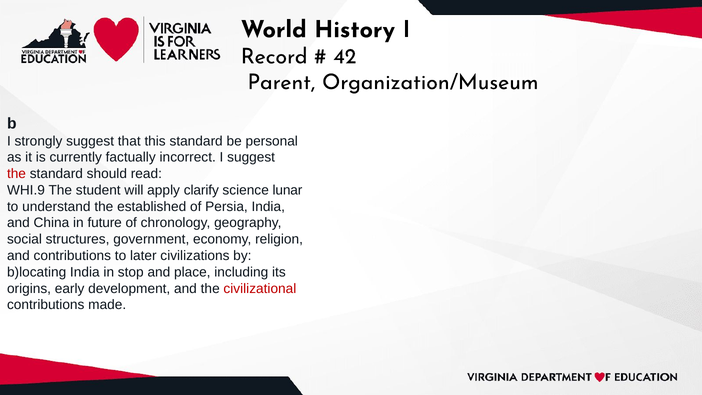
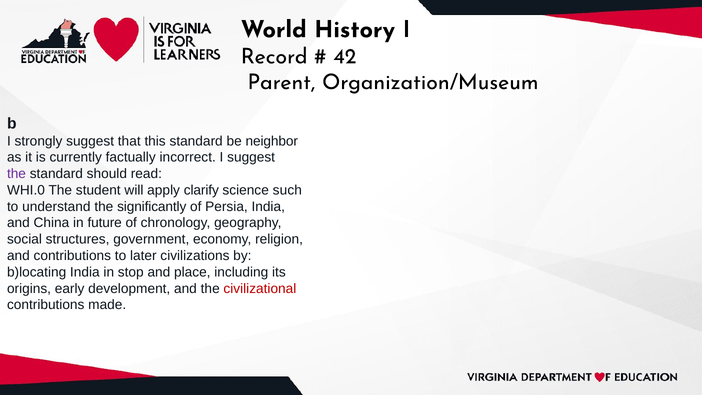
personal: personal -> neighbor
the at (16, 174) colour: red -> purple
WHI.9: WHI.9 -> WHI.0
lunar: lunar -> such
established: established -> significantly
